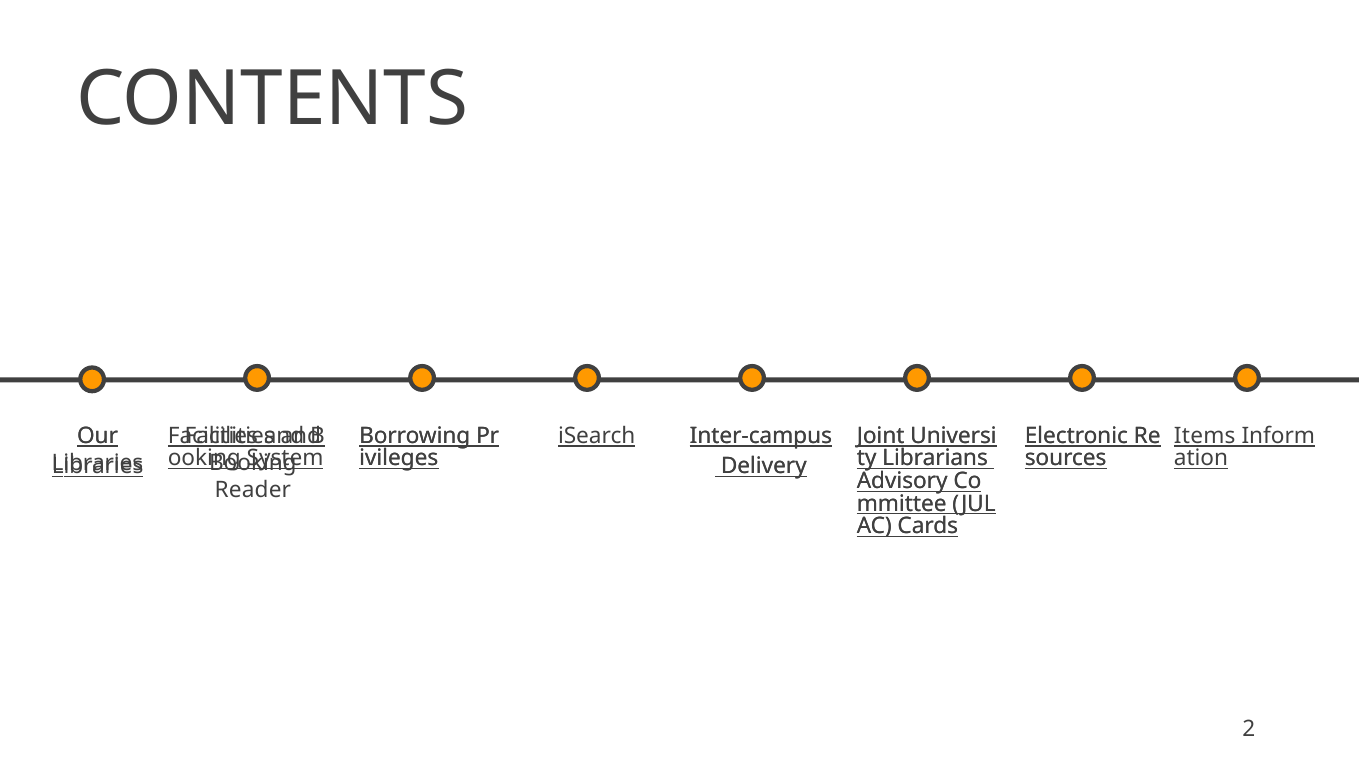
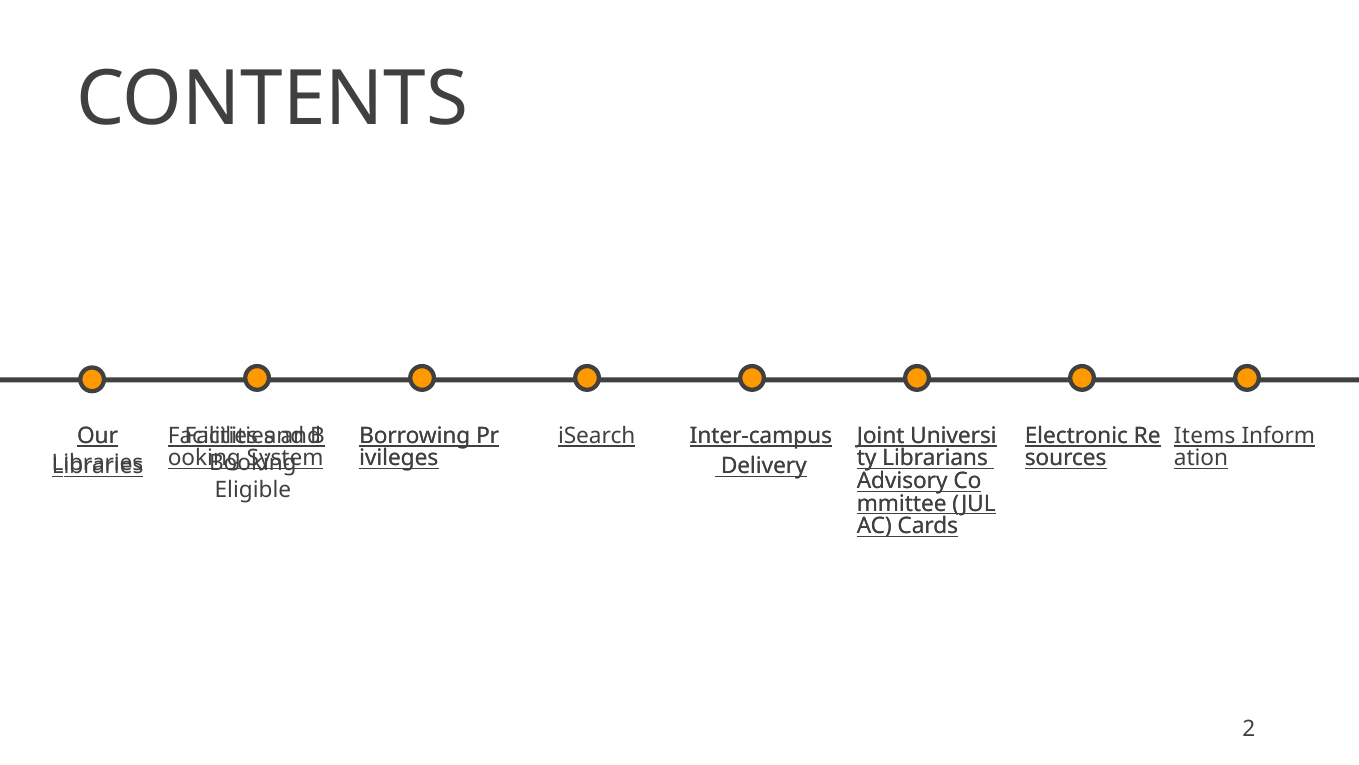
Reader: Reader -> Eligible
